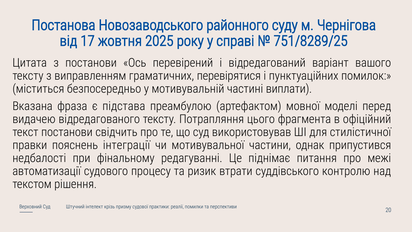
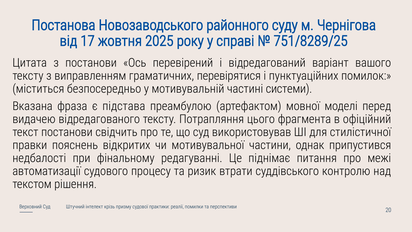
виплати: виплати -> системи
інтеграції: інтеграції -> відкритих
